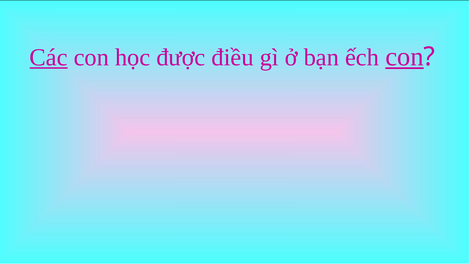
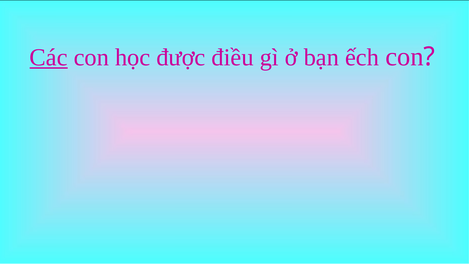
con at (405, 57) underline: present -> none
